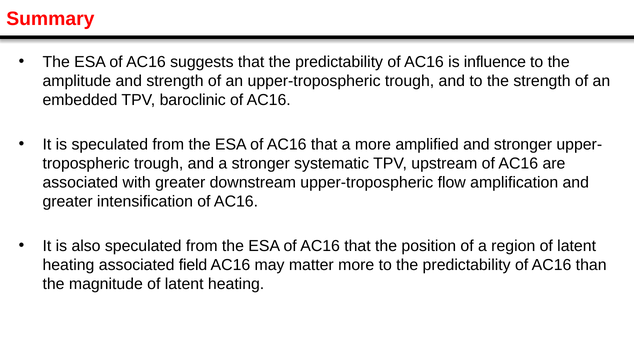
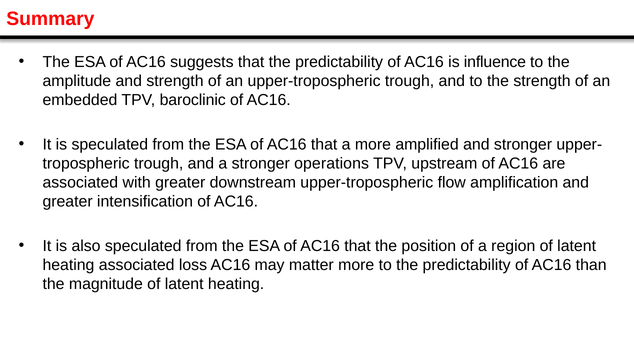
systematic: systematic -> operations
field: field -> loss
